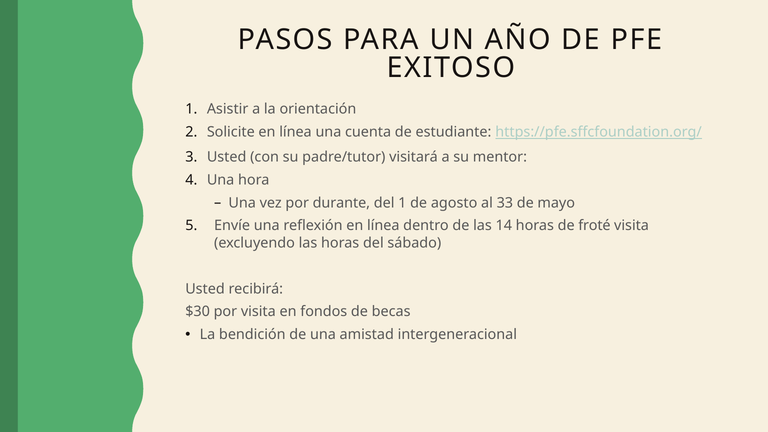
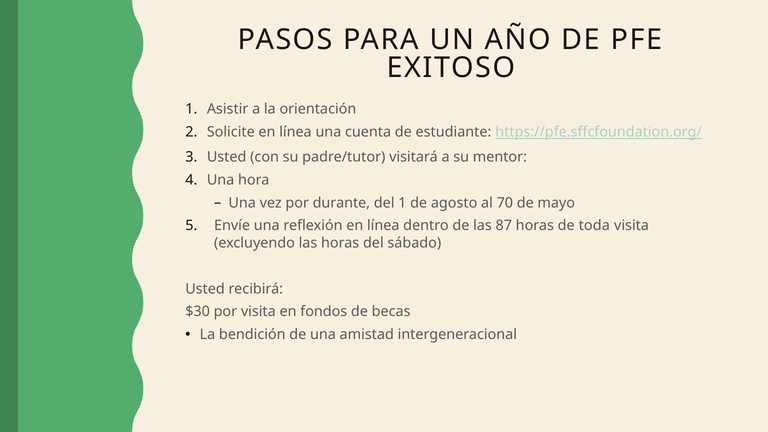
33: 33 -> 70
14: 14 -> 87
froté: froté -> toda
